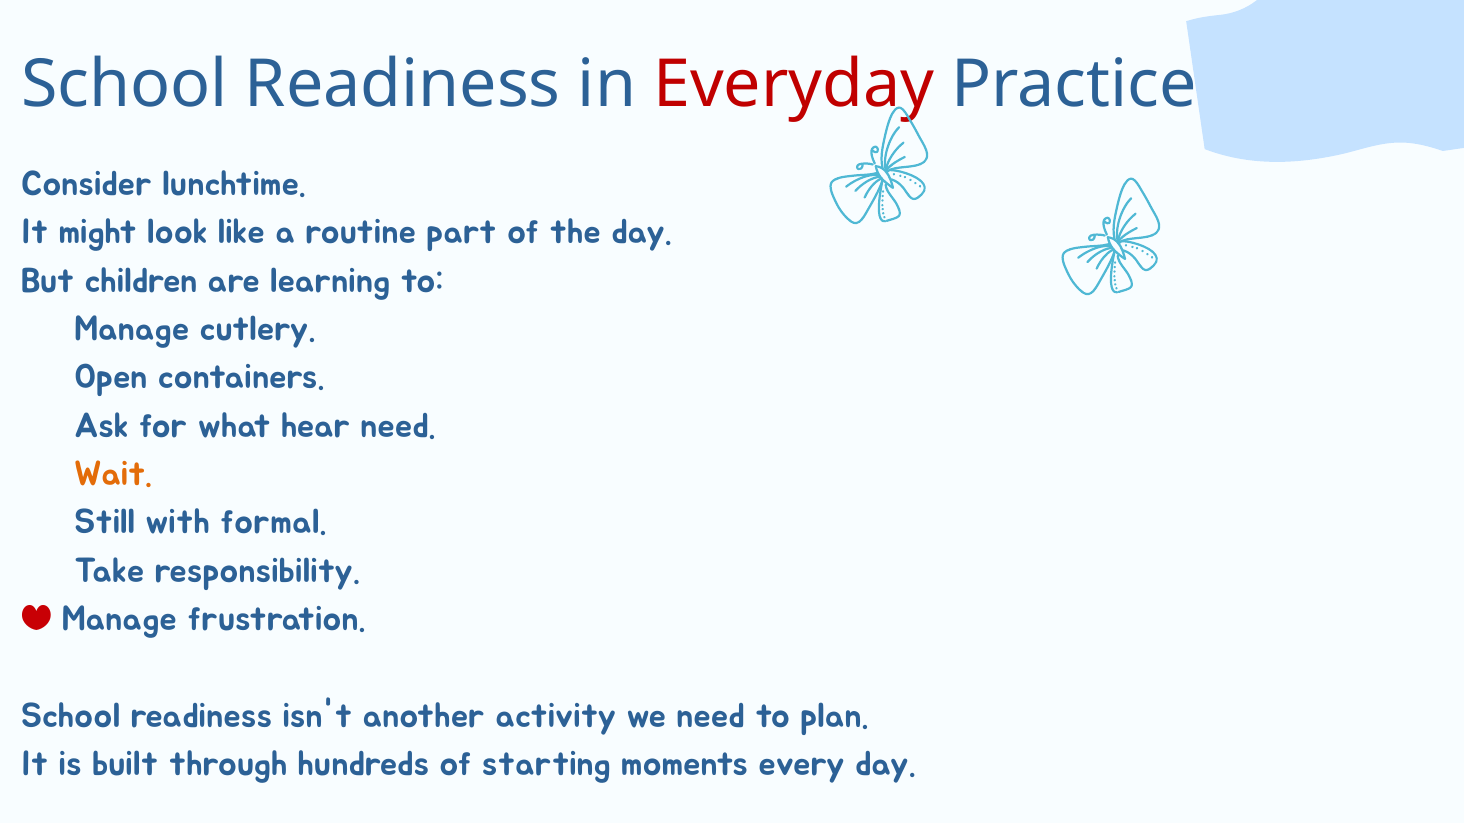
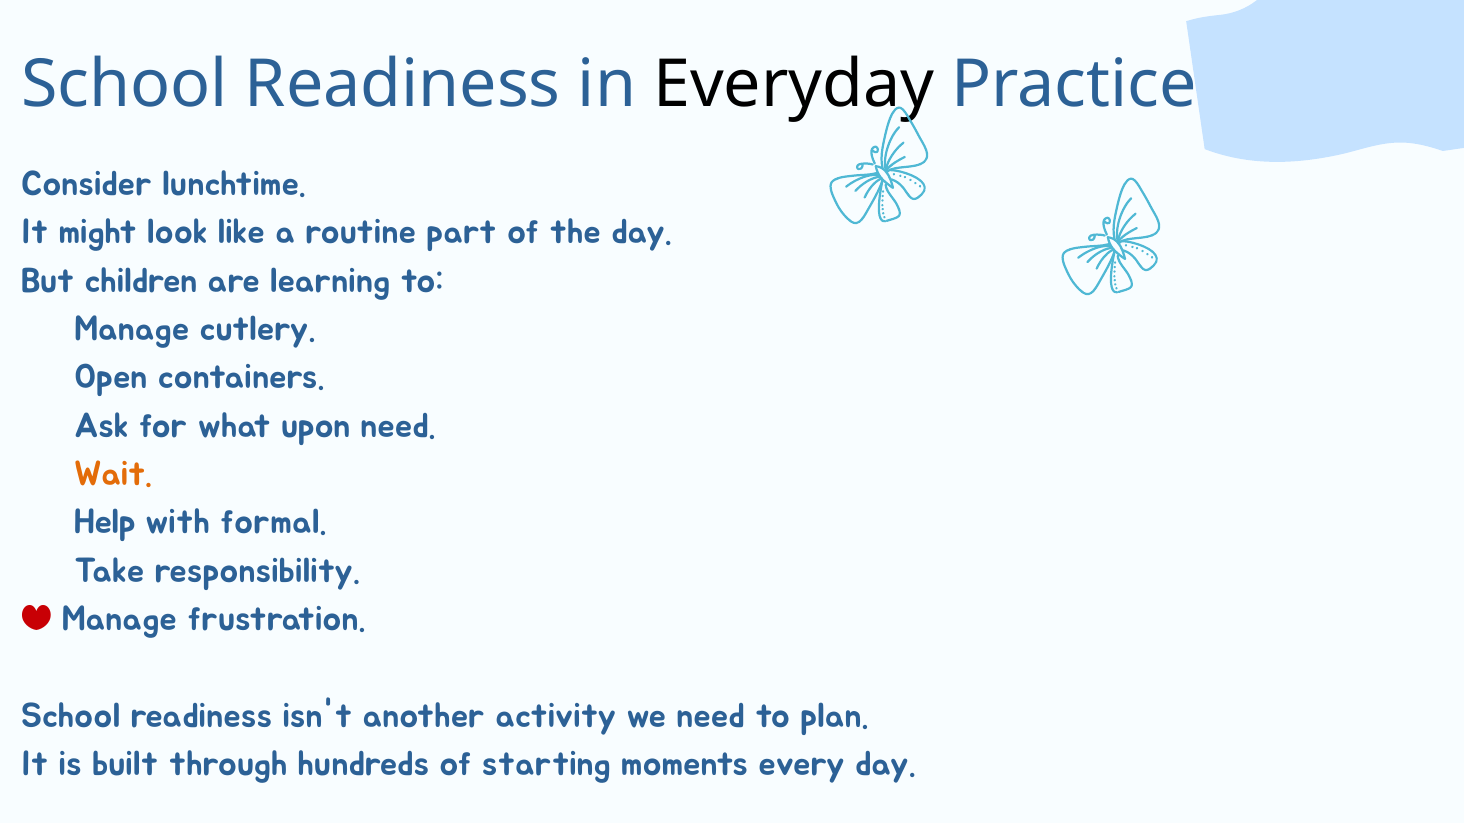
Everyday colour: red -> black
hear: hear -> upon
Still: Still -> Help
